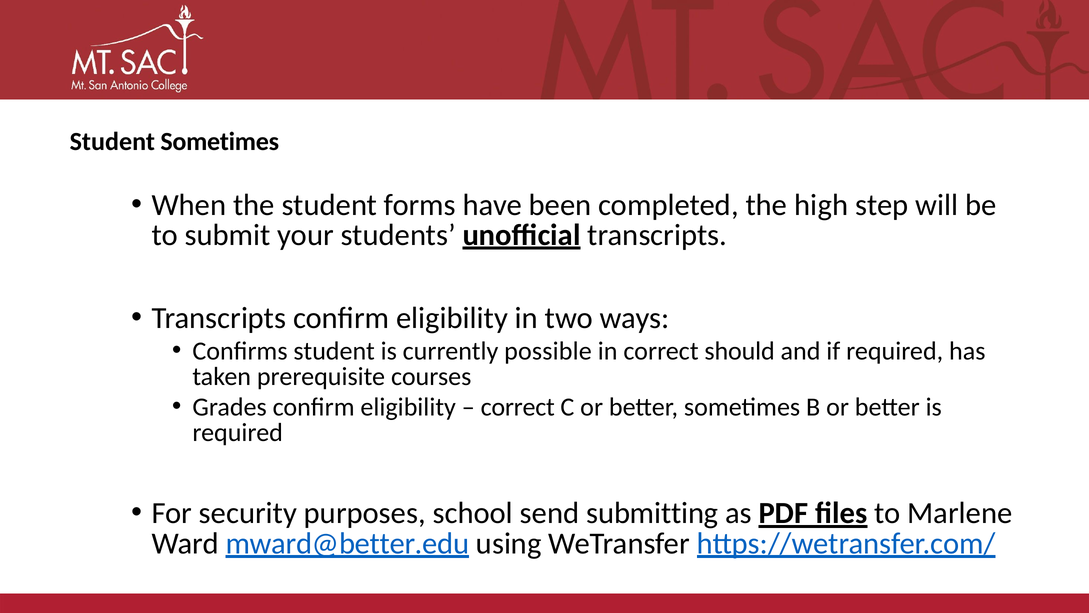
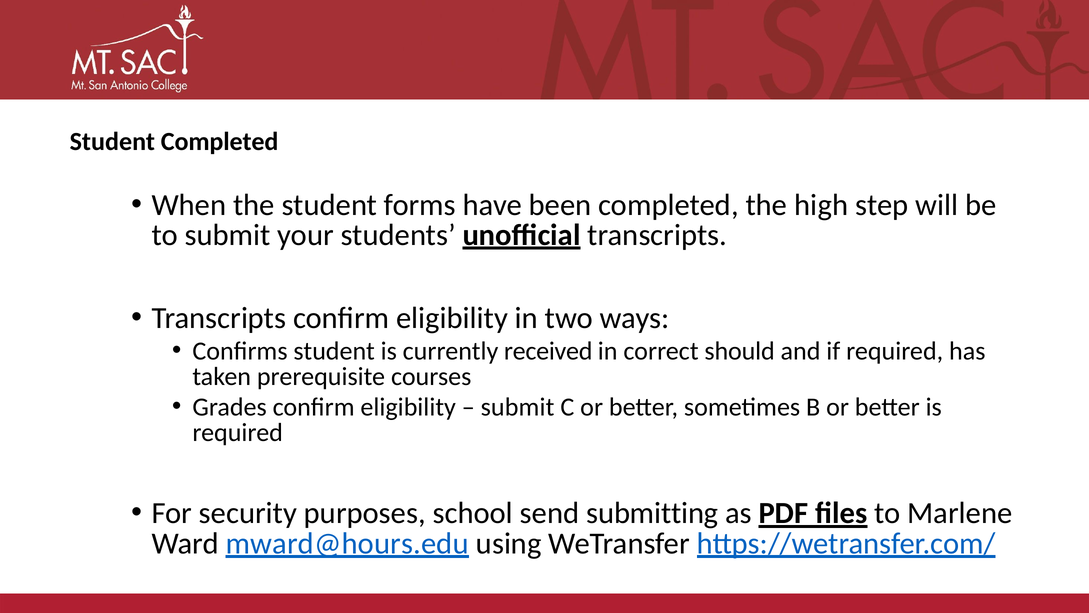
Student Sometimes: Sometimes -> Completed
possible: possible -> received
correct at (518, 407): correct -> submit
mward@better.edu: mward@better.edu -> mward@hours.edu
